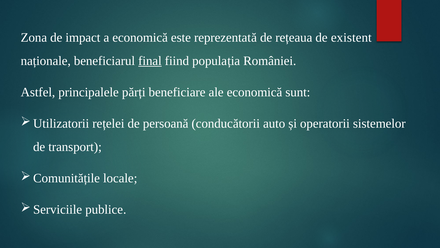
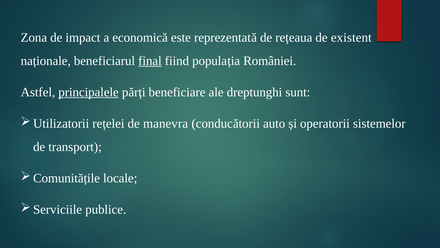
principalele underline: none -> present
ale economică: economică -> dreptunghi
persoană: persoană -> manevra
